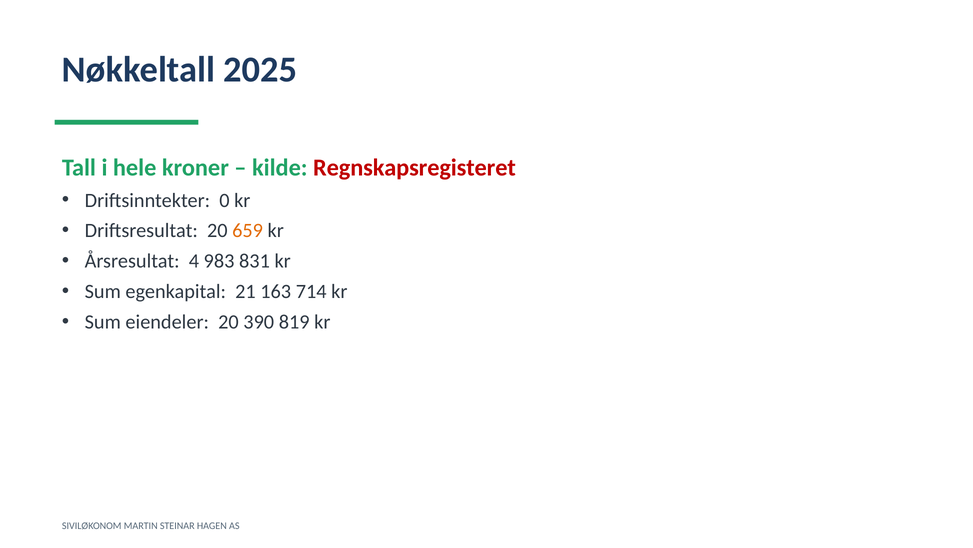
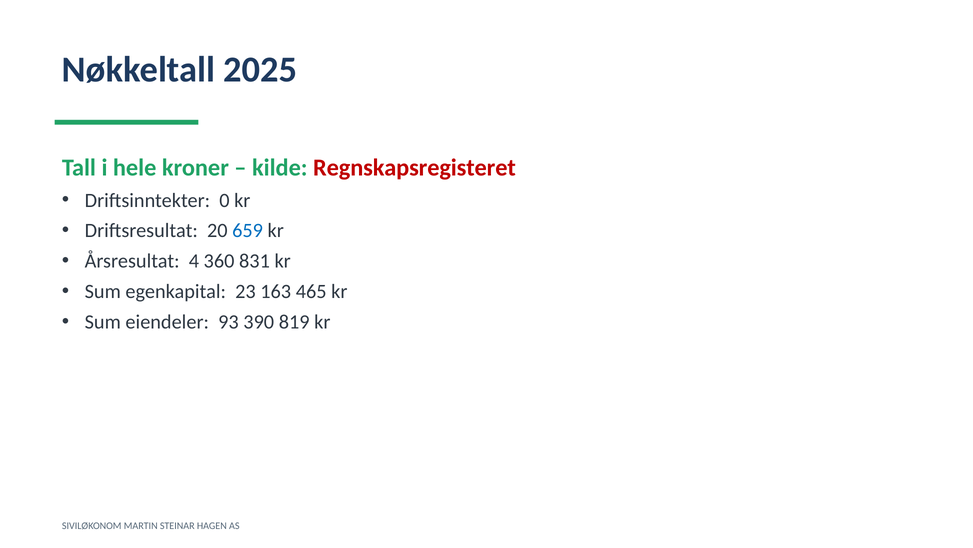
659 colour: orange -> blue
983: 983 -> 360
21: 21 -> 23
714: 714 -> 465
eiendeler 20: 20 -> 93
